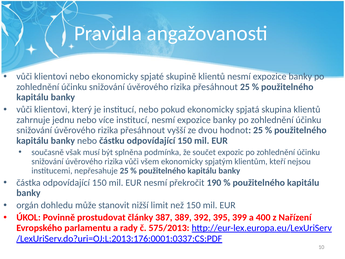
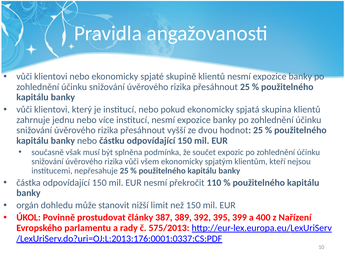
190: 190 -> 110
